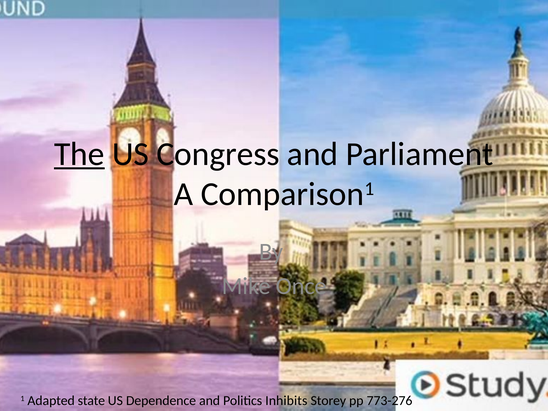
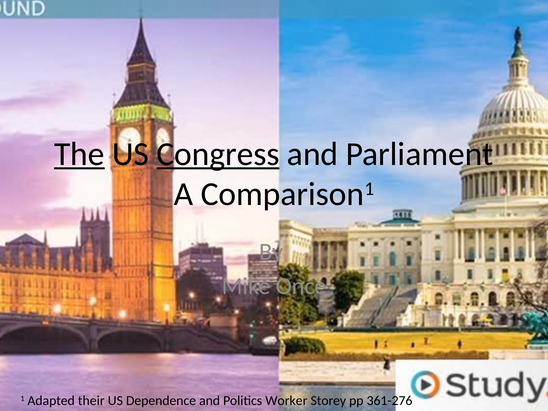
Congress underline: none -> present
state: state -> their
Inhibits: Inhibits -> Worker
773-276: 773-276 -> 361-276
